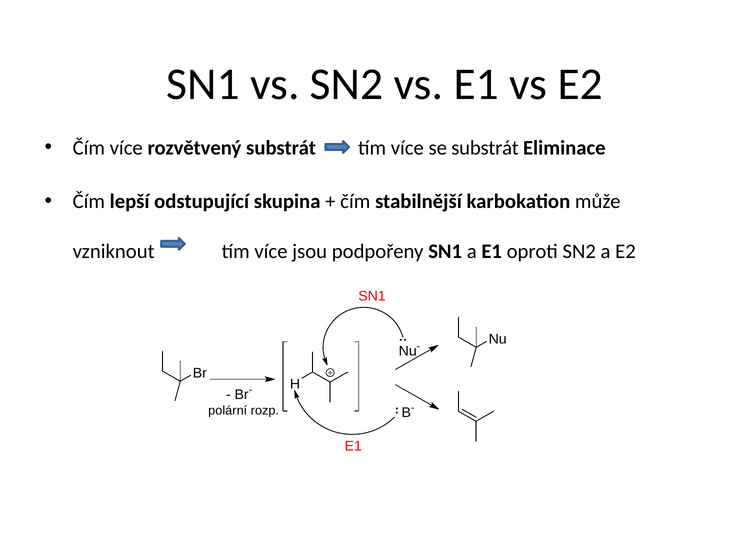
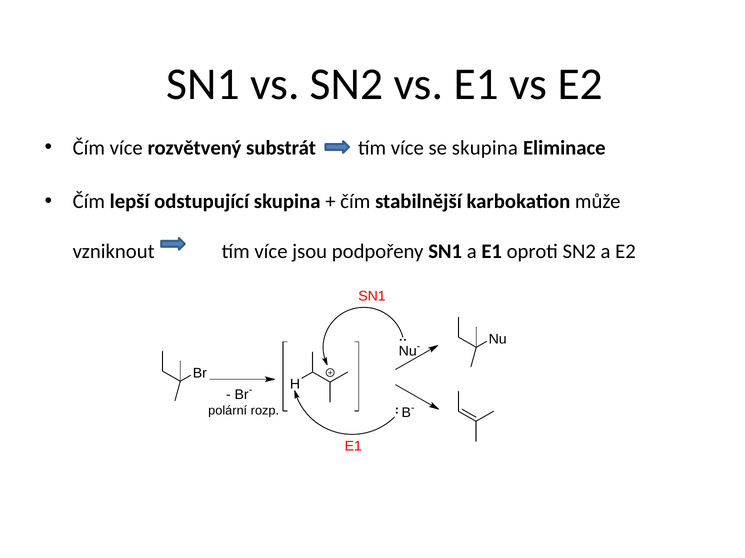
se substrát: substrát -> skupina
